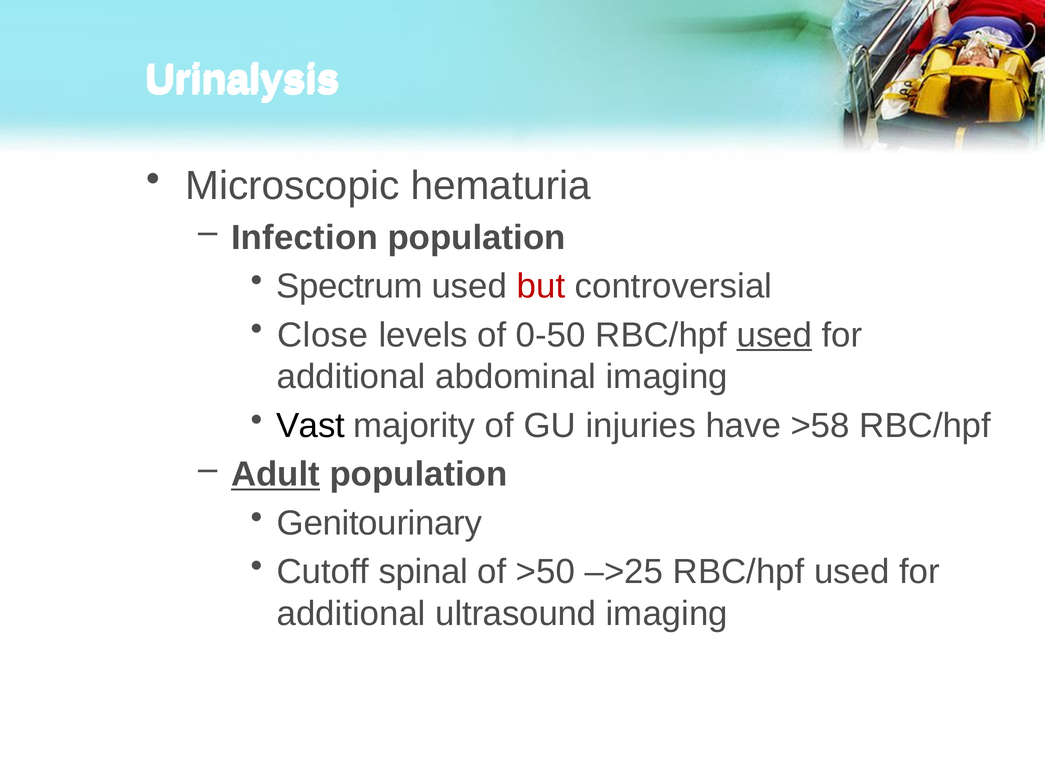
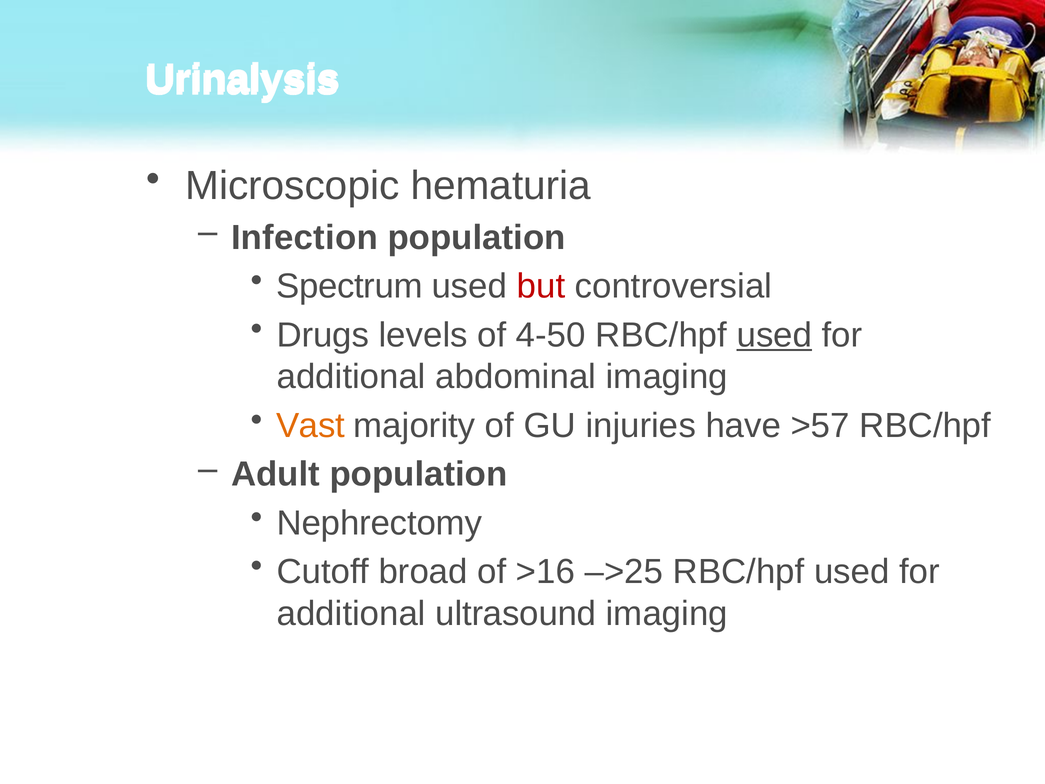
Close: Close -> Drugs
0-50: 0-50 -> 4-50
Vast colour: black -> orange
>58: >58 -> >57
Adult underline: present -> none
Genitourinary: Genitourinary -> Nephrectomy
spinal: spinal -> broad
>50: >50 -> >16
